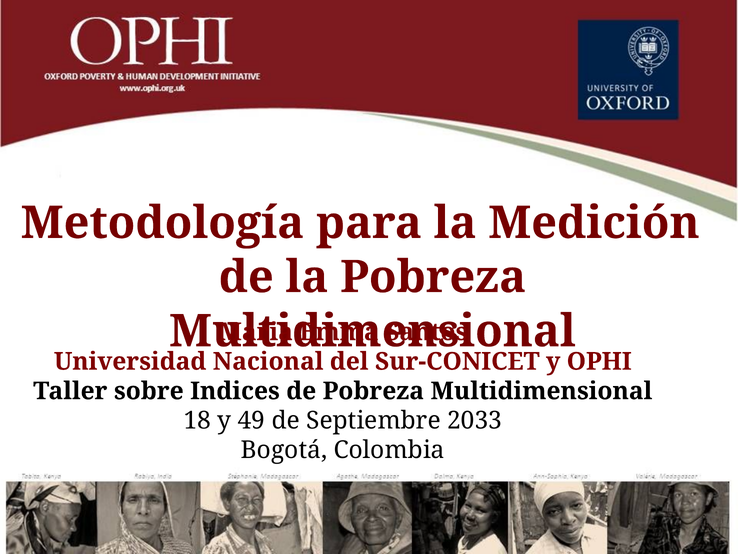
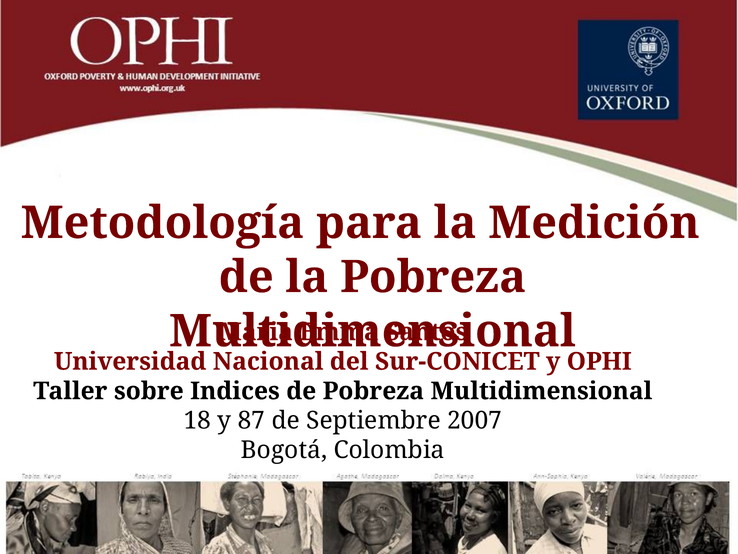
49: 49 -> 87
2033: 2033 -> 2007
